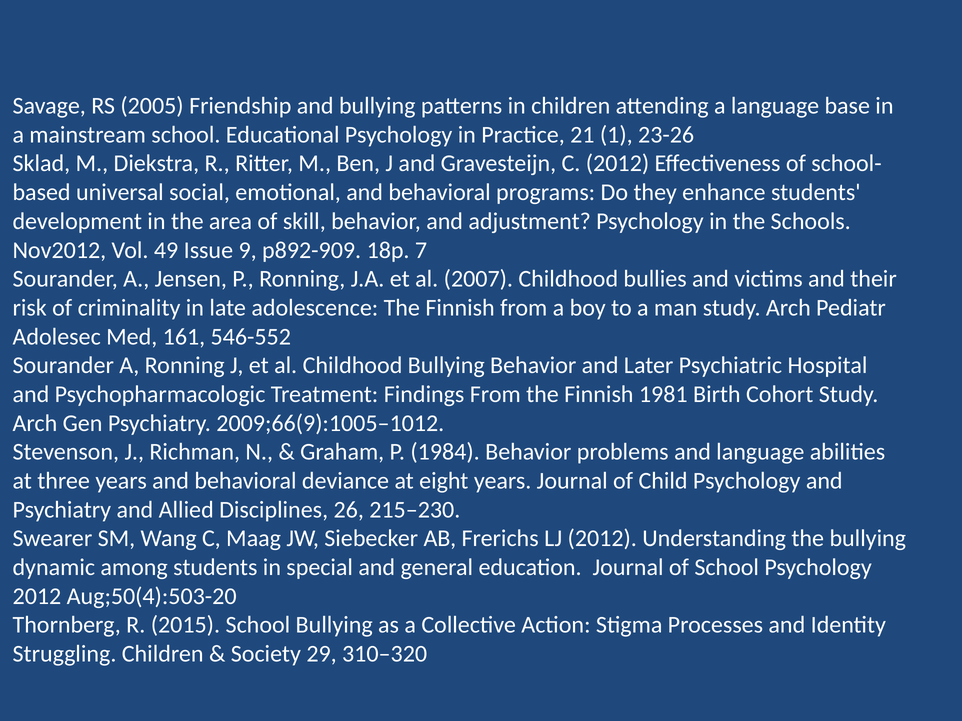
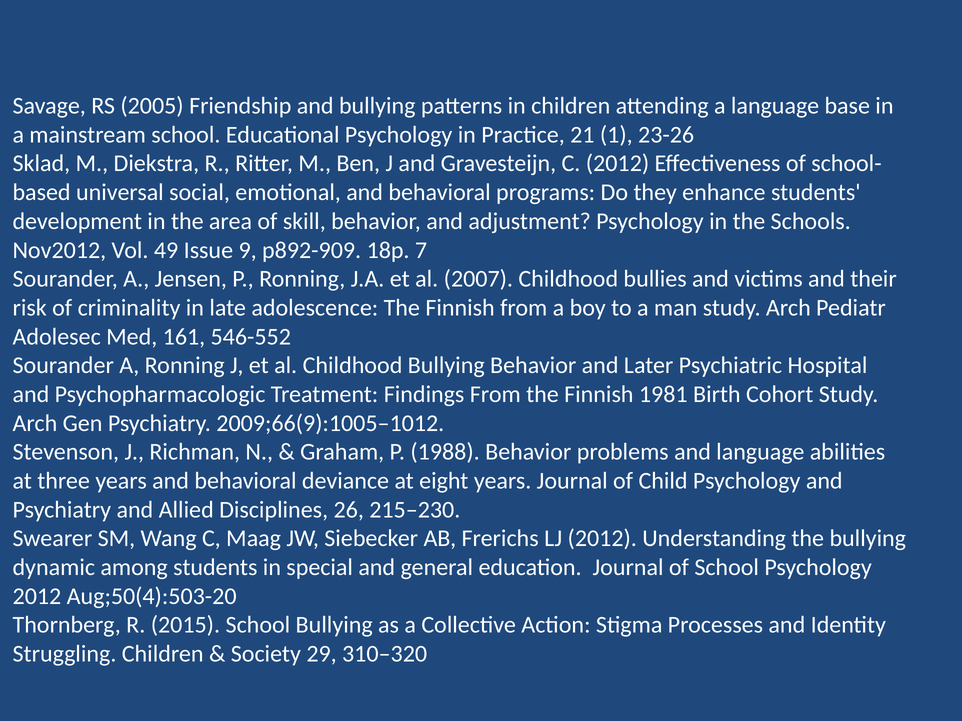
1984: 1984 -> 1988
